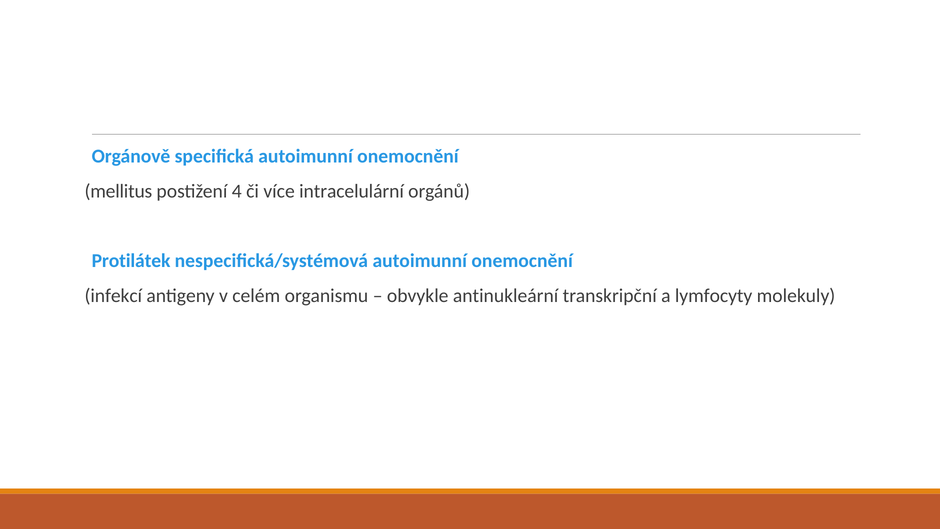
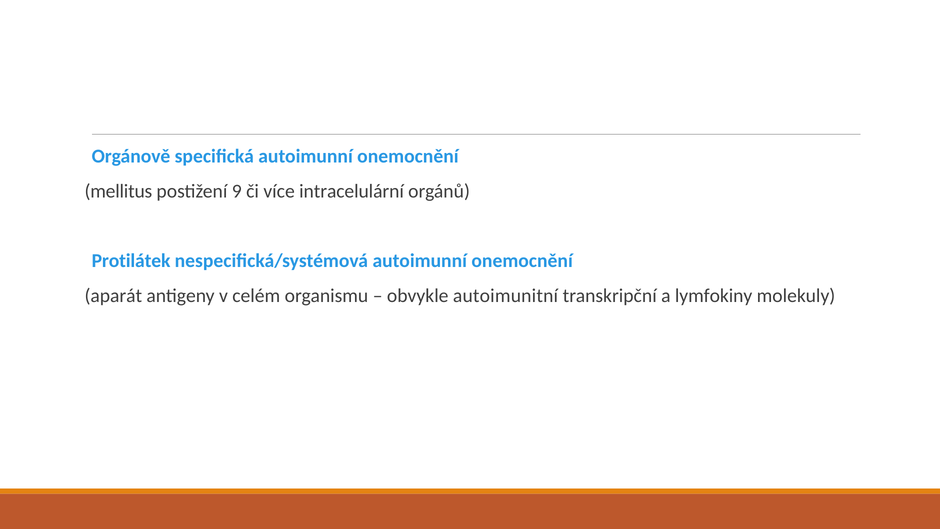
4: 4 -> 9
infekcí: infekcí -> aparát
antinukleární: antinukleární -> autoimunitní
lymfocyty: lymfocyty -> lymfokiny
